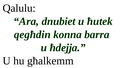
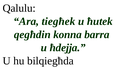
dnubiet: dnubiet -> tiegħek
għalkemm: għalkemm -> bilqiegħda
